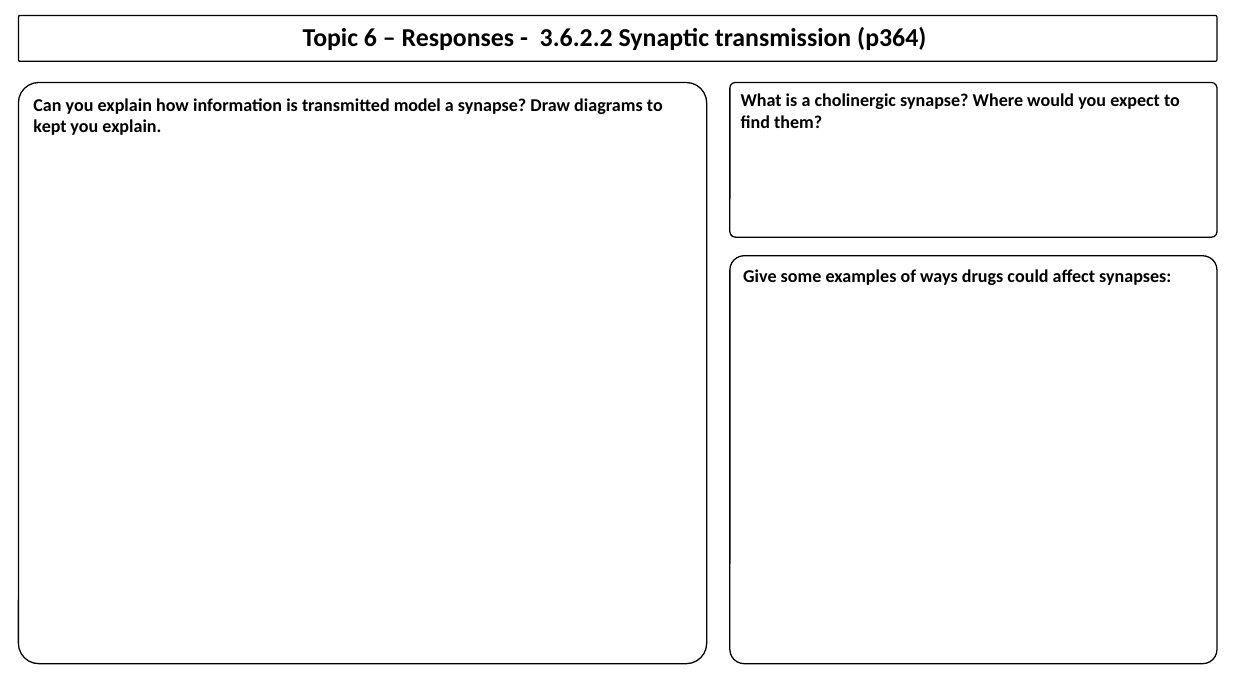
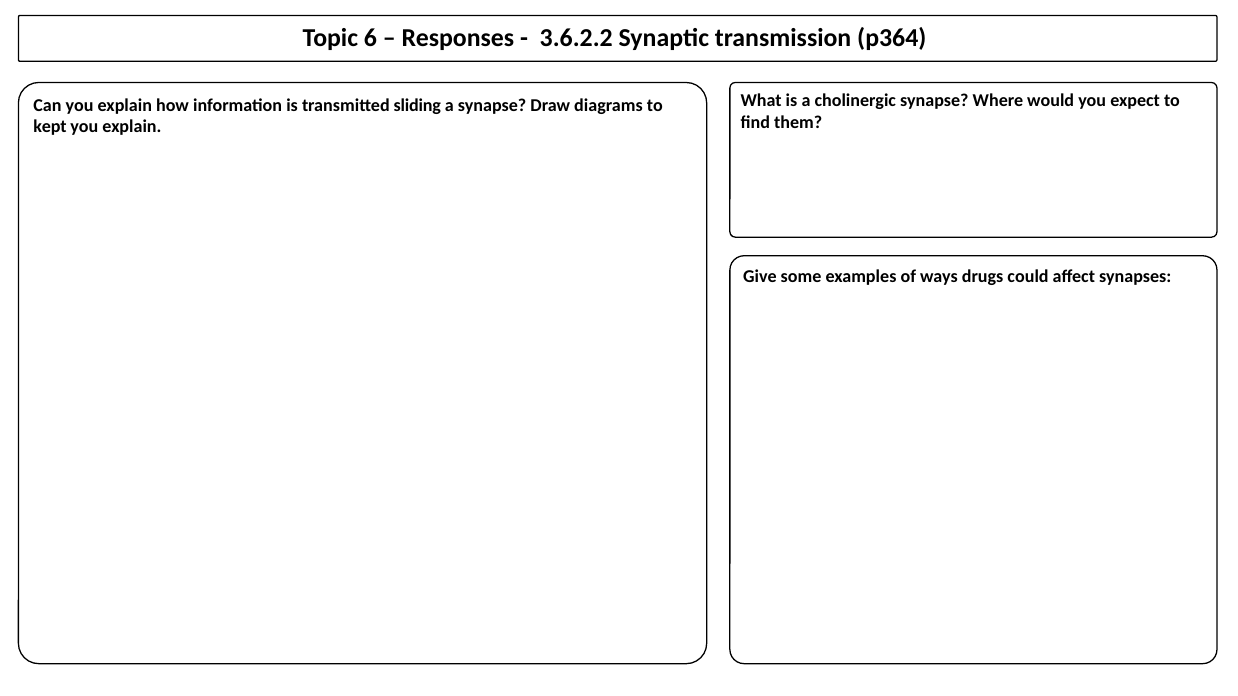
model: model -> sliding
